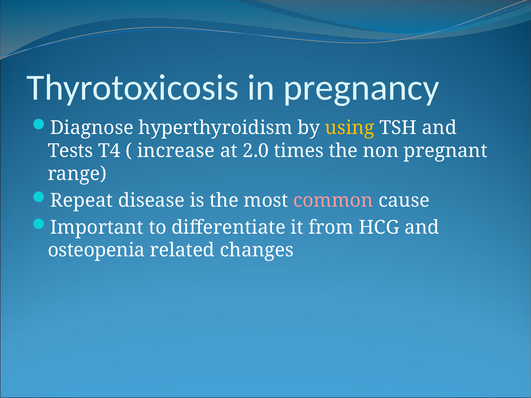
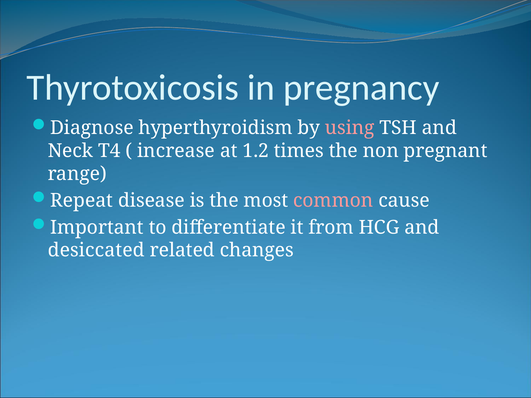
using colour: yellow -> pink
Tests: Tests -> Neck
2.0: 2.0 -> 1.2
osteopenia: osteopenia -> desiccated
